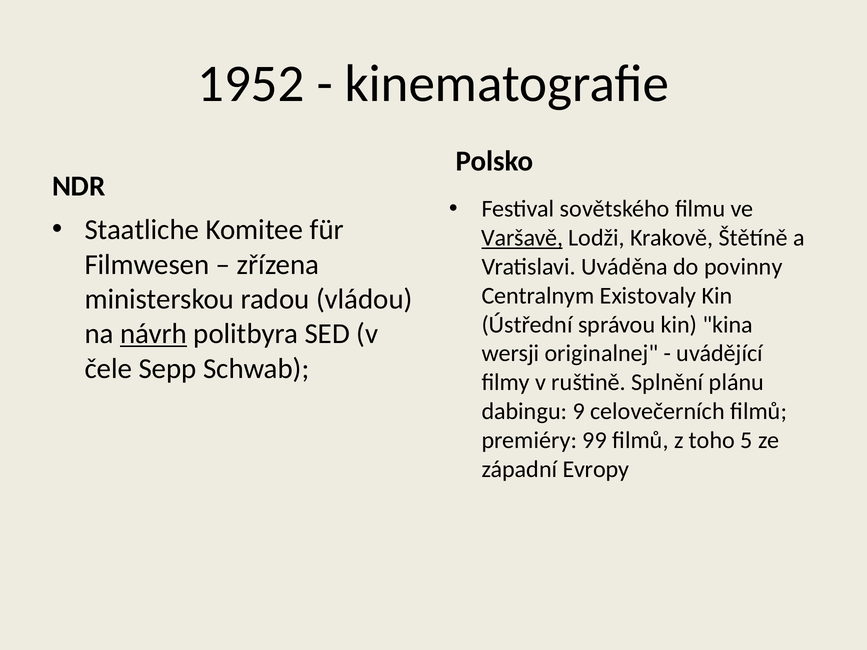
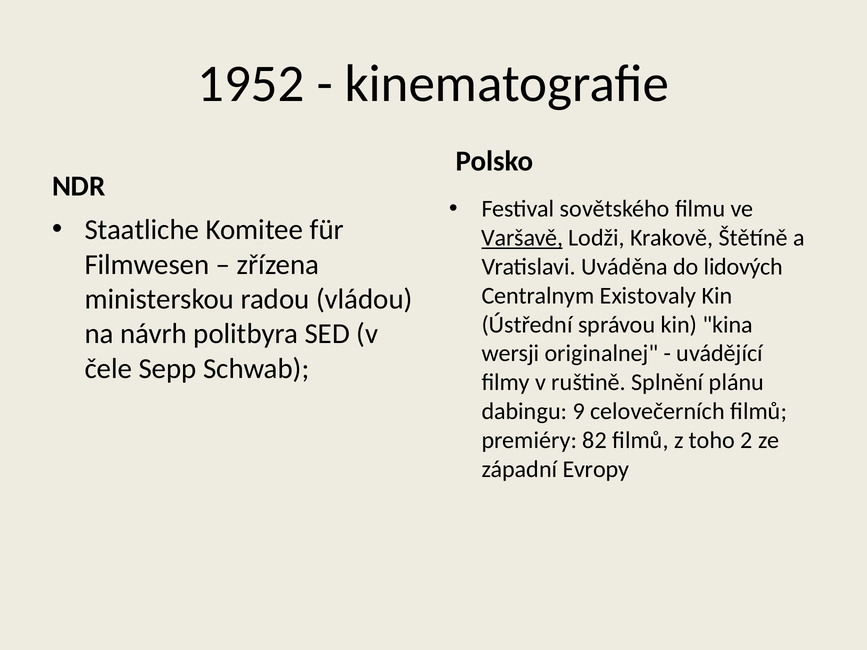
povinny: povinny -> lidových
návrh underline: present -> none
99: 99 -> 82
5: 5 -> 2
